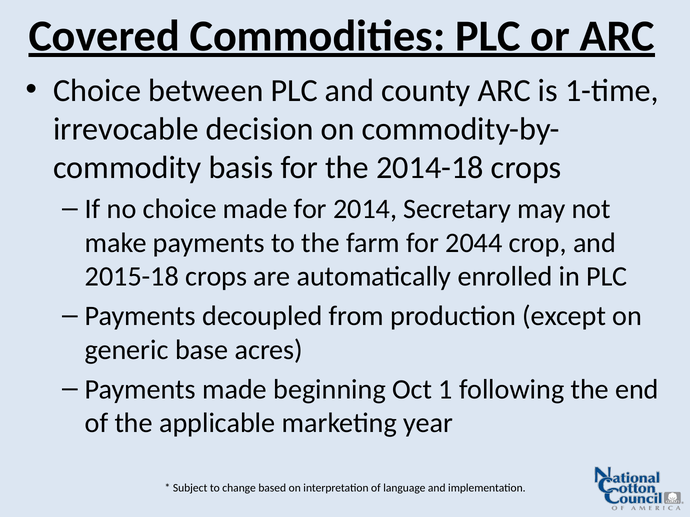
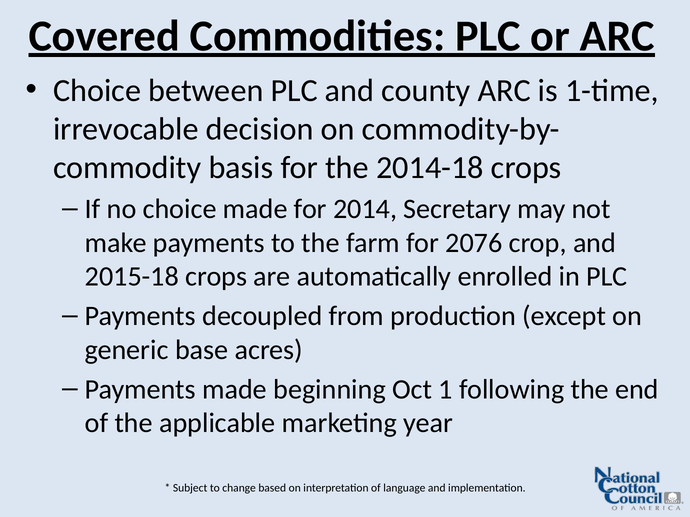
2044: 2044 -> 2076
